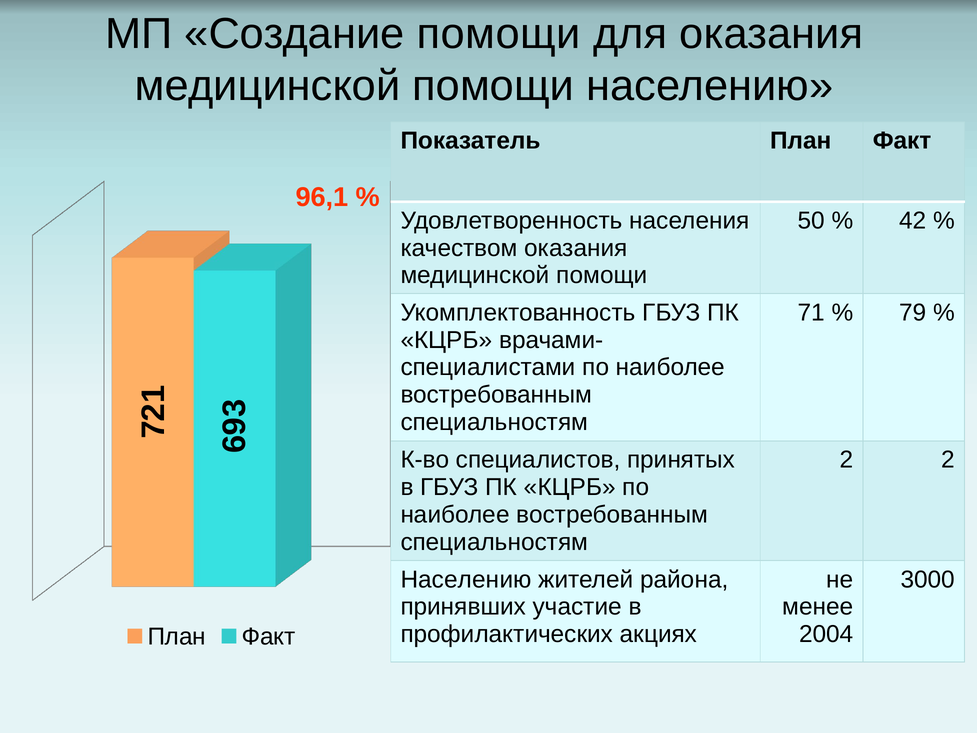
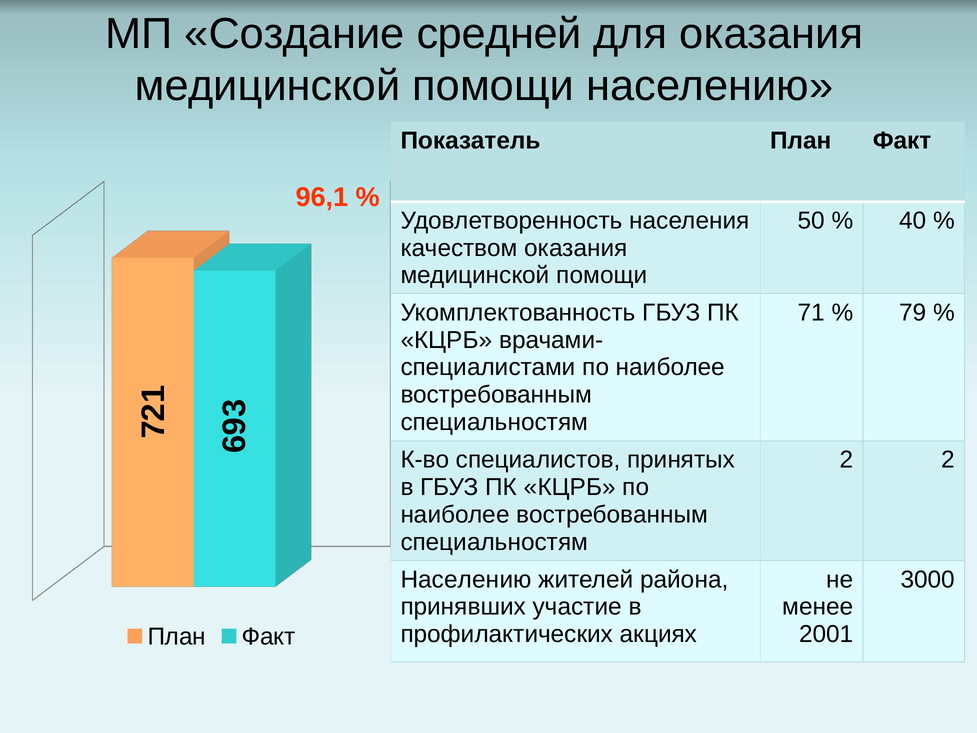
Создание помощи: помощи -> средней
42: 42 -> 40
2004: 2004 -> 2001
